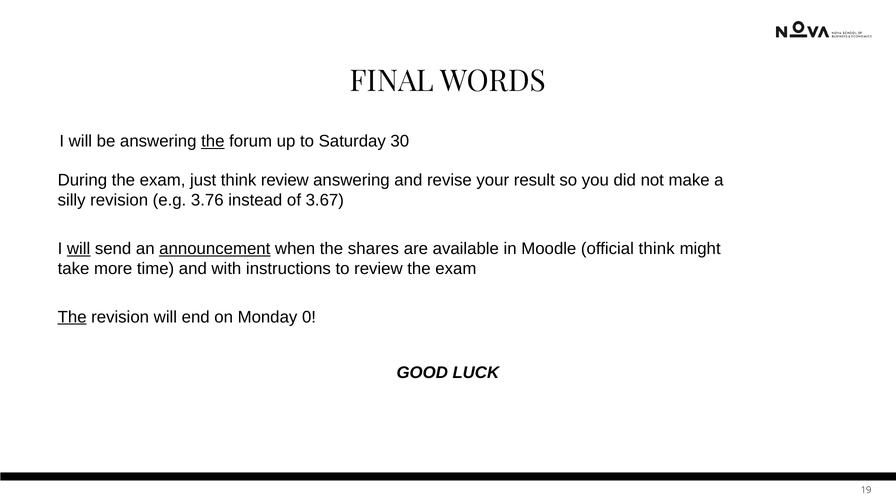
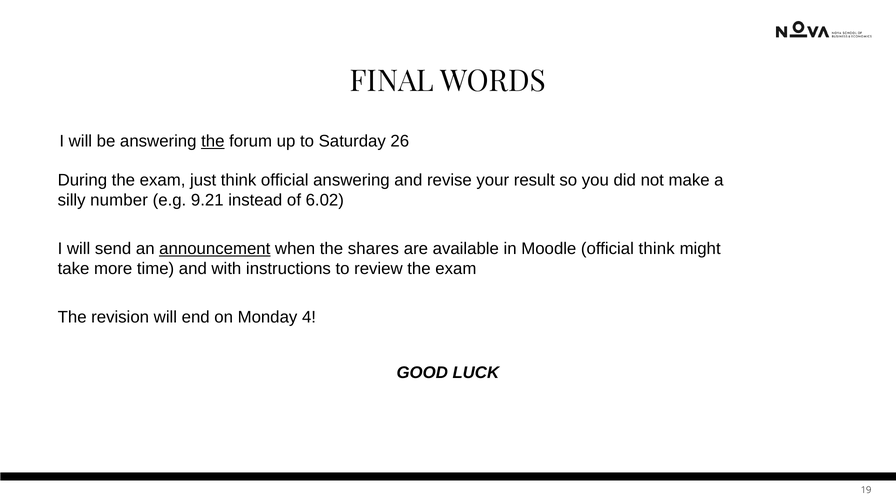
30: 30 -> 26
think review: review -> official
silly revision: revision -> number
3.76: 3.76 -> 9.21
3.67: 3.67 -> 6.02
will at (79, 249) underline: present -> none
The at (72, 317) underline: present -> none
0: 0 -> 4
